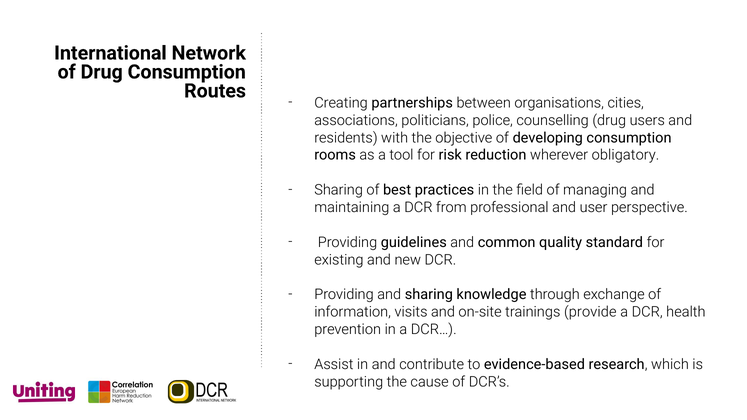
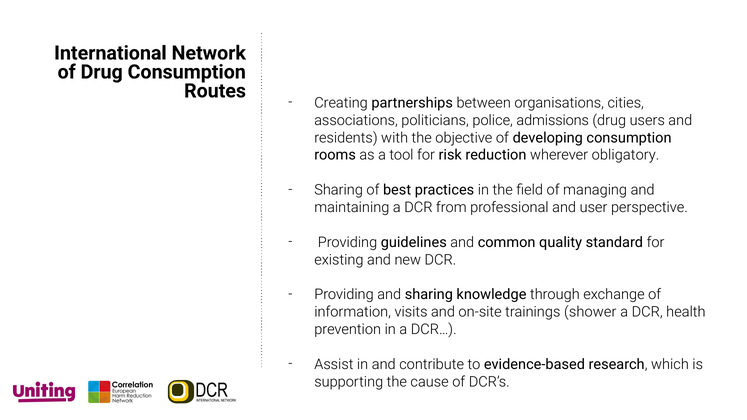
counselling: counselling -> admissions
provide: provide -> shower
